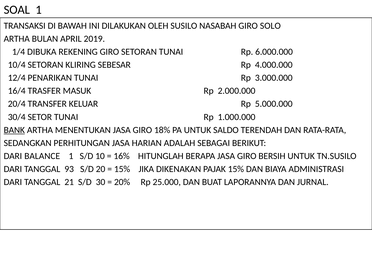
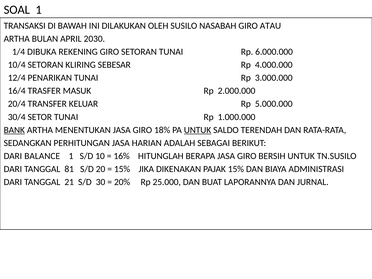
SOLO: SOLO -> ATAU
2019: 2019 -> 2030
UNTUK at (198, 130) underline: none -> present
93: 93 -> 81
